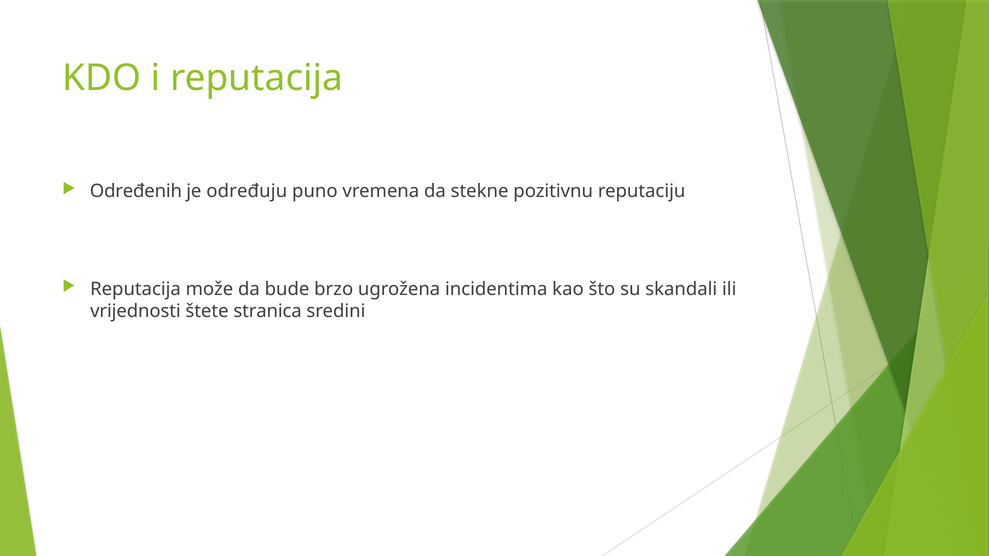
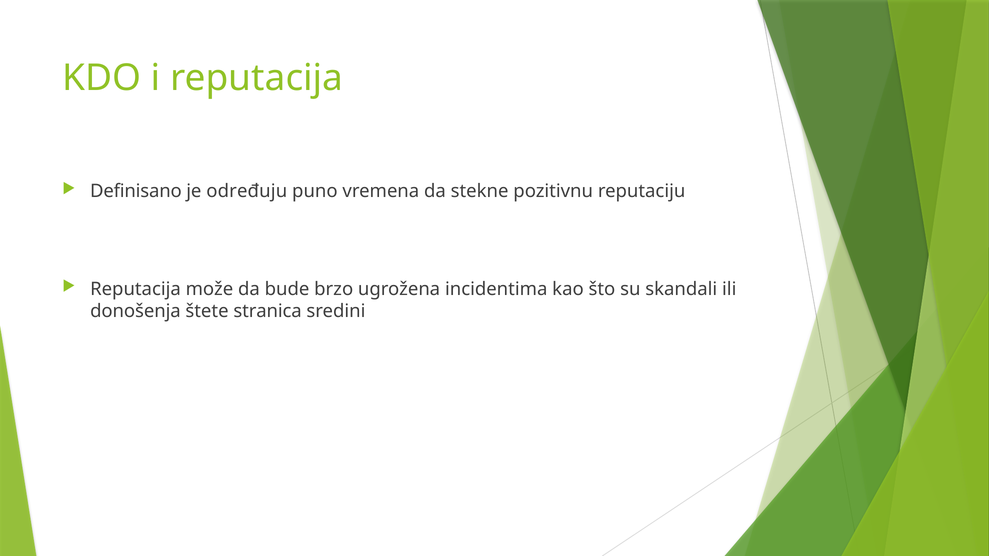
Određenih: Određenih -> Definisano
vrijednosti: vrijednosti -> donošenja
